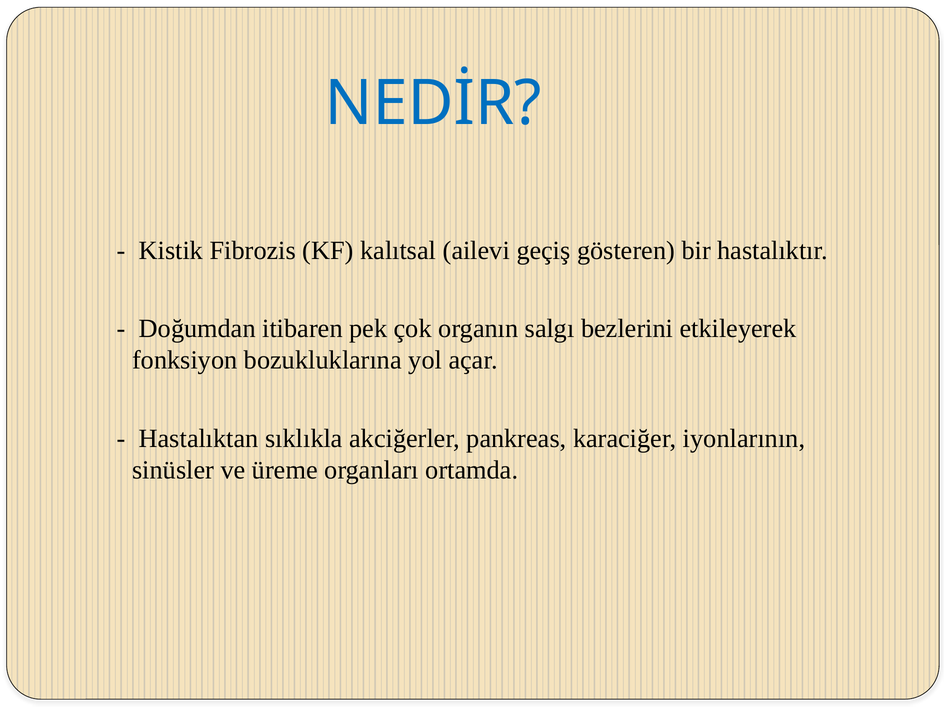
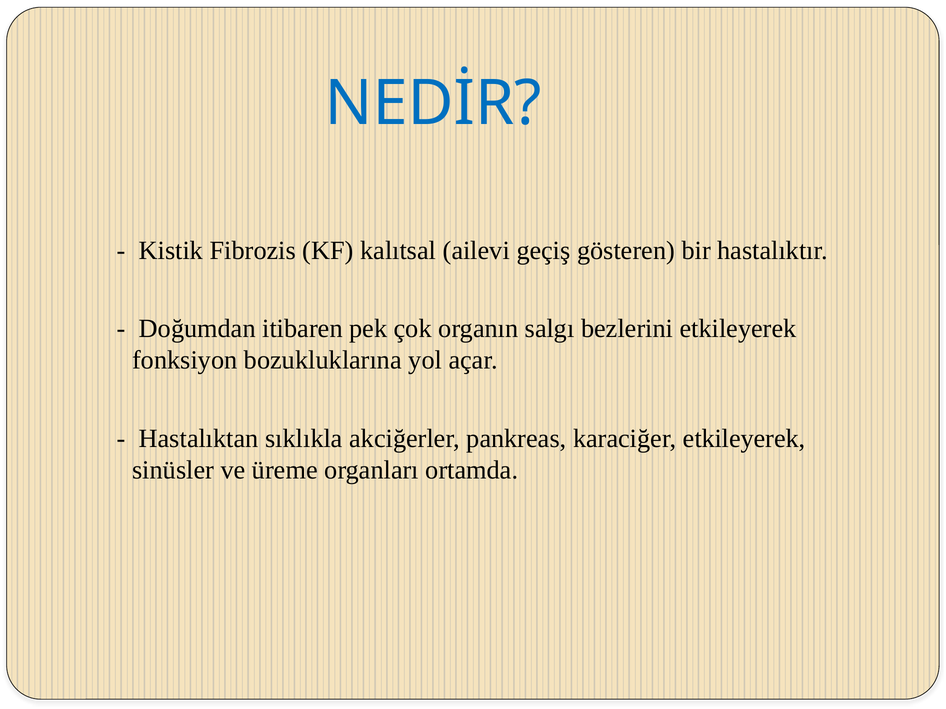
karaciğer iyonlarının: iyonlarının -> etkileyerek
